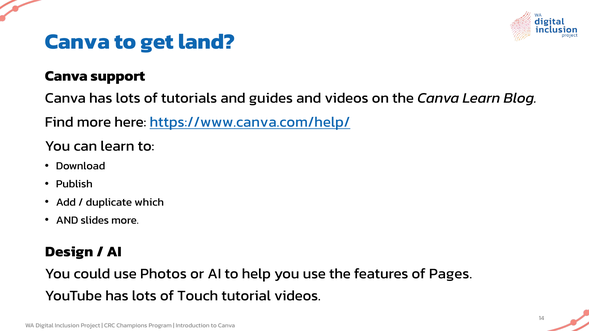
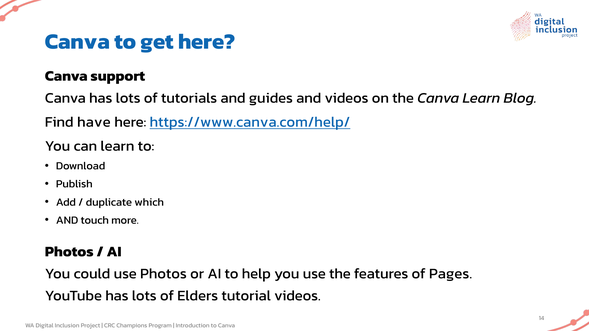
get land: land -> here
Find more: more -> have
slides: slides -> touch
Design at (69, 252): Design -> Photos
Touch: Touch -> Elders
